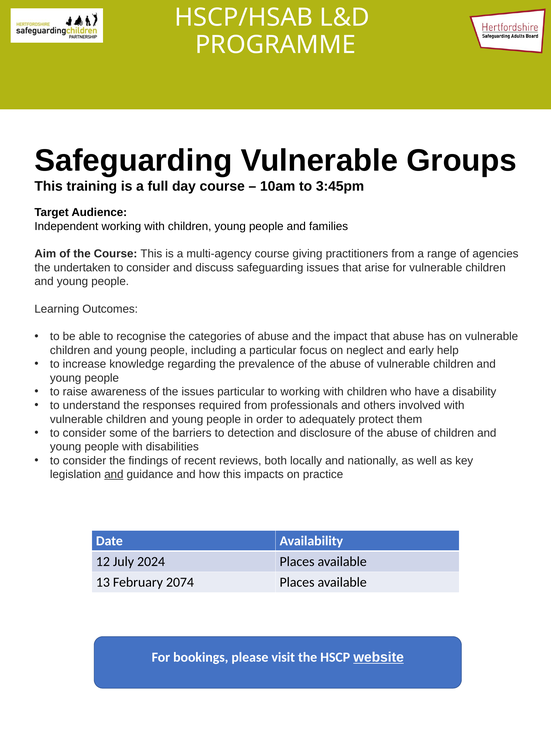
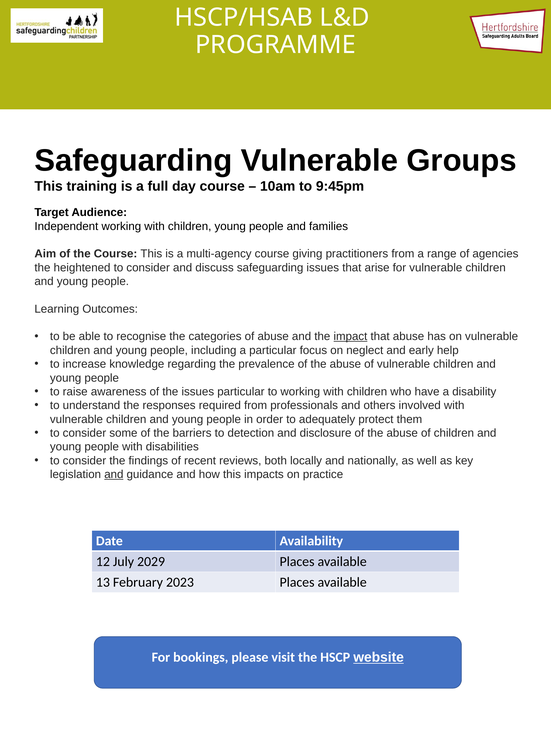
3:45pm: 3:45pm -> 9:45pm
undertaken: undertaken -> heightened
impact underline: none -> present
2024: 2024 -> 2029
2074: 2074 -> 2023
